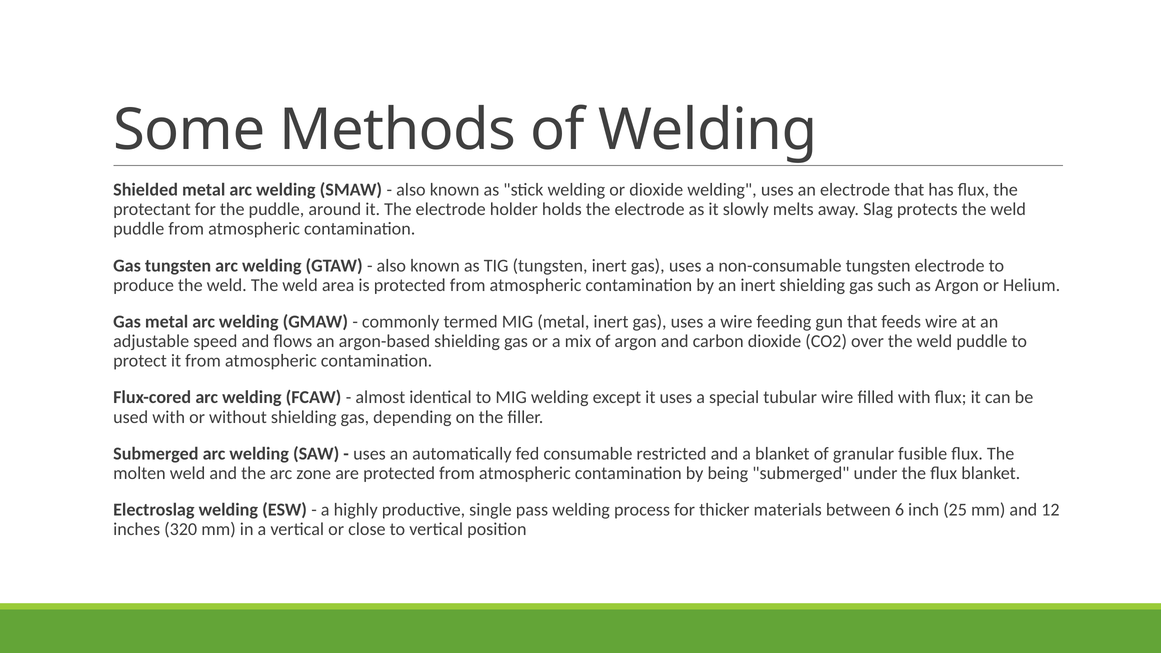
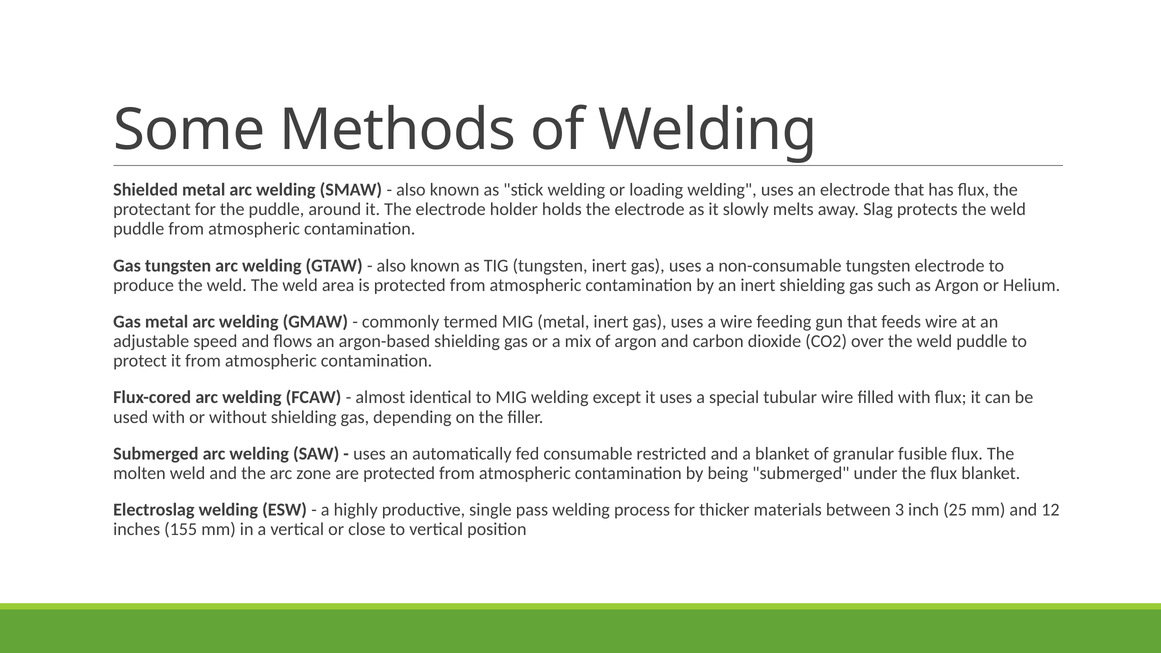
or dioxide: dioxide -> loading
6: 6 -> 3
320: 320 -> 155
